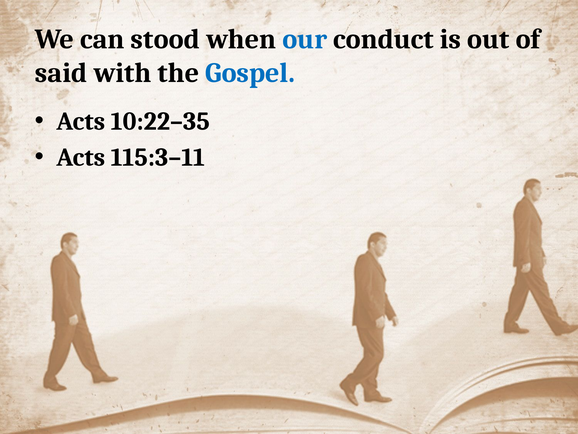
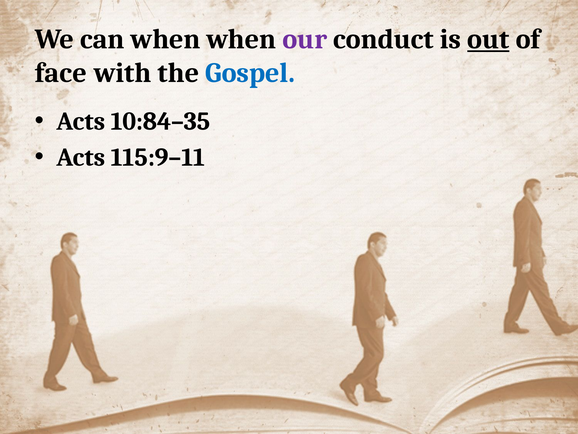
can stood: stood -> when
our colour: blue -> purple
out underline: none -> present
said: said -> face
10:22–35: 10:22–35 -> 10:84–35
115:3–11: 115:3–11 -> 115:9–11
